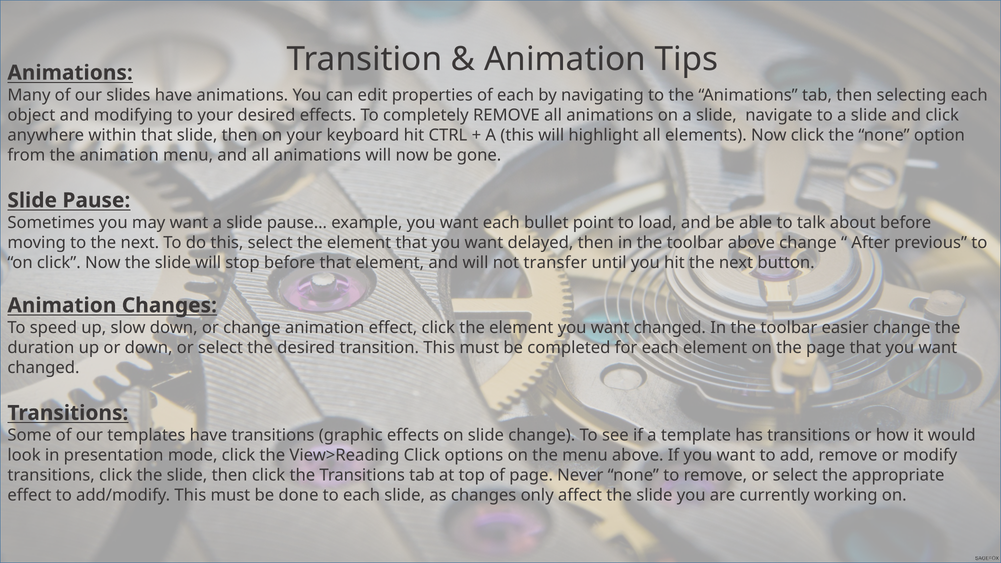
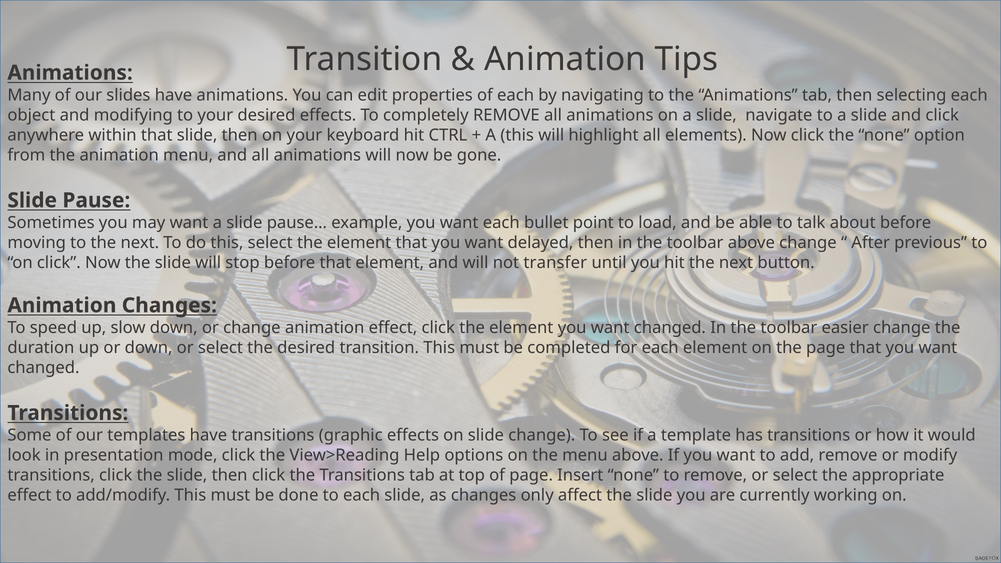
View>Reading Click: Click -> Help
Never: Never -> Insert
